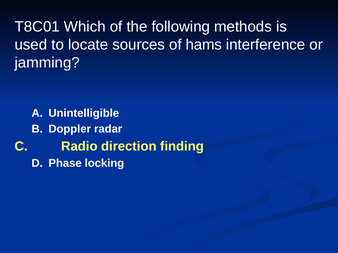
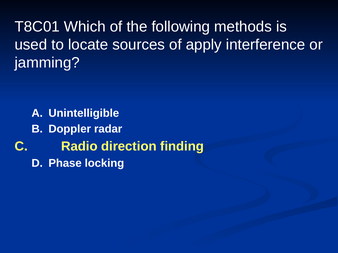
hams: hams -> apply
